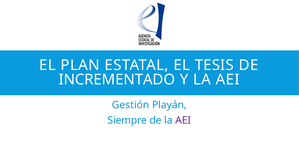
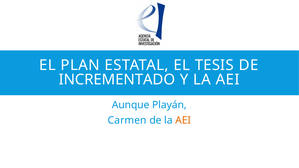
Gestión: Gestión -> Aunque
Siempre: Siempre -> Carmen
AEI at (183, 120) colour: purple -> orange
